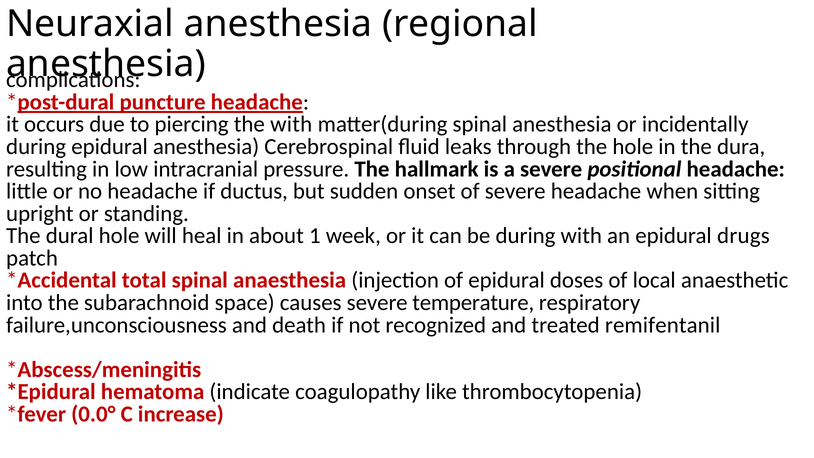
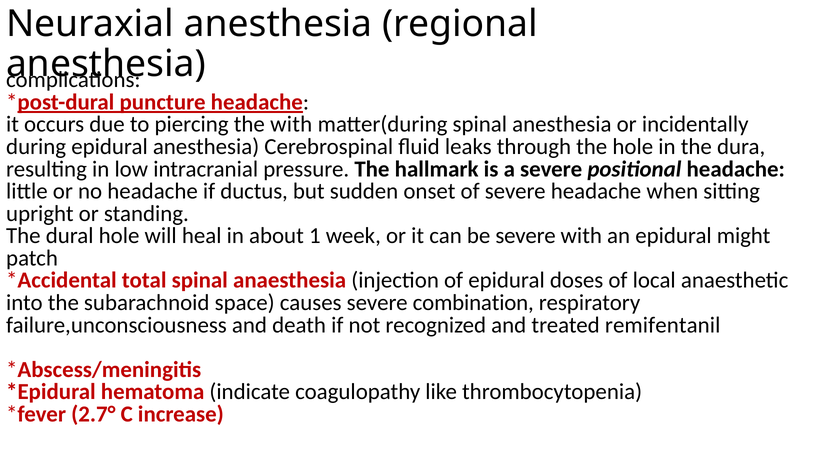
be during: during -> severe
drugs: drugs -> might
temperature: temperature -> combination
0.0°: 0.0° -> 2.7°
